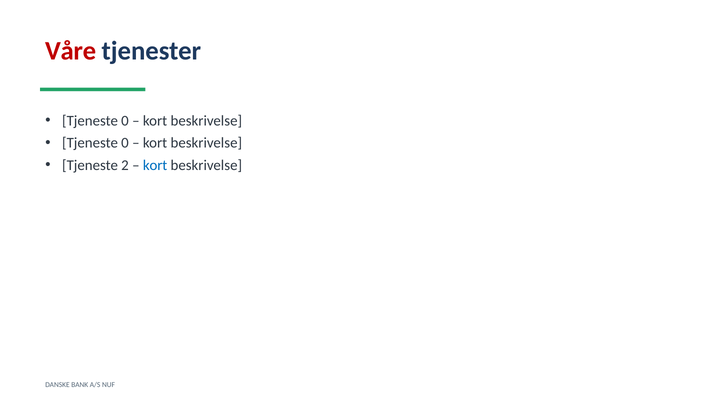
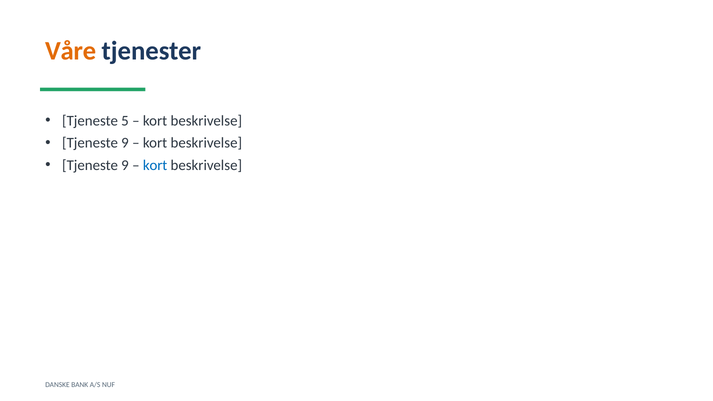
Våre colour: red -> orange
0 at (125, 121): 0 -> 5
0 at (125, 143): 0 -> 9
2 at (125, 165): 2 -> 9
